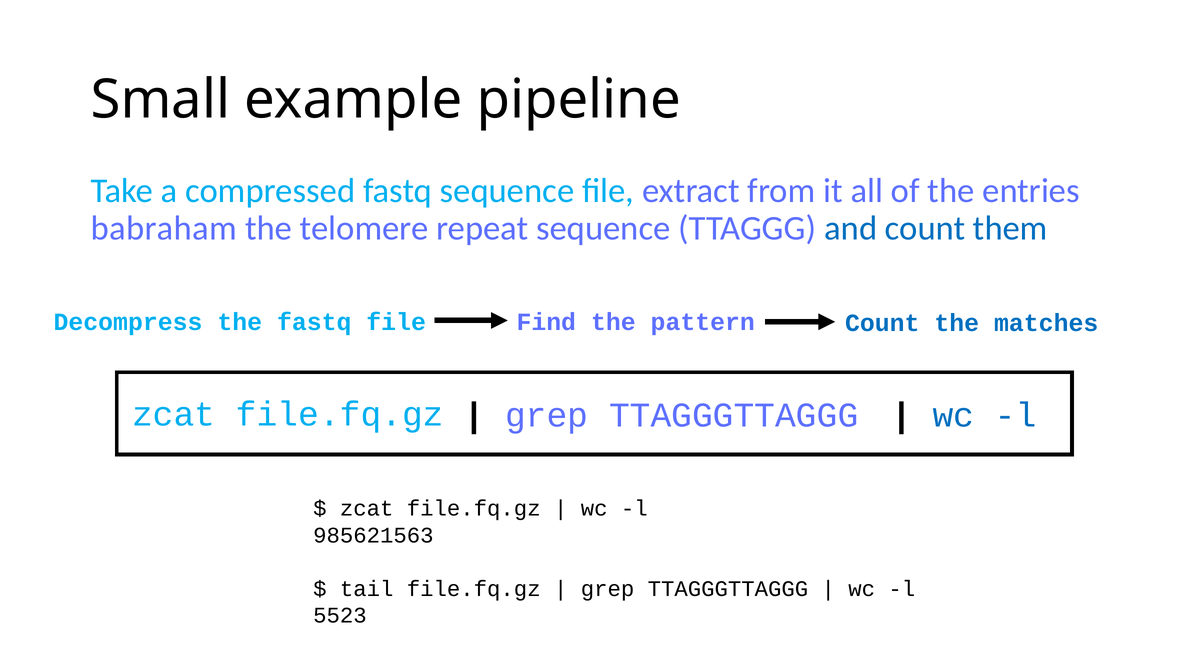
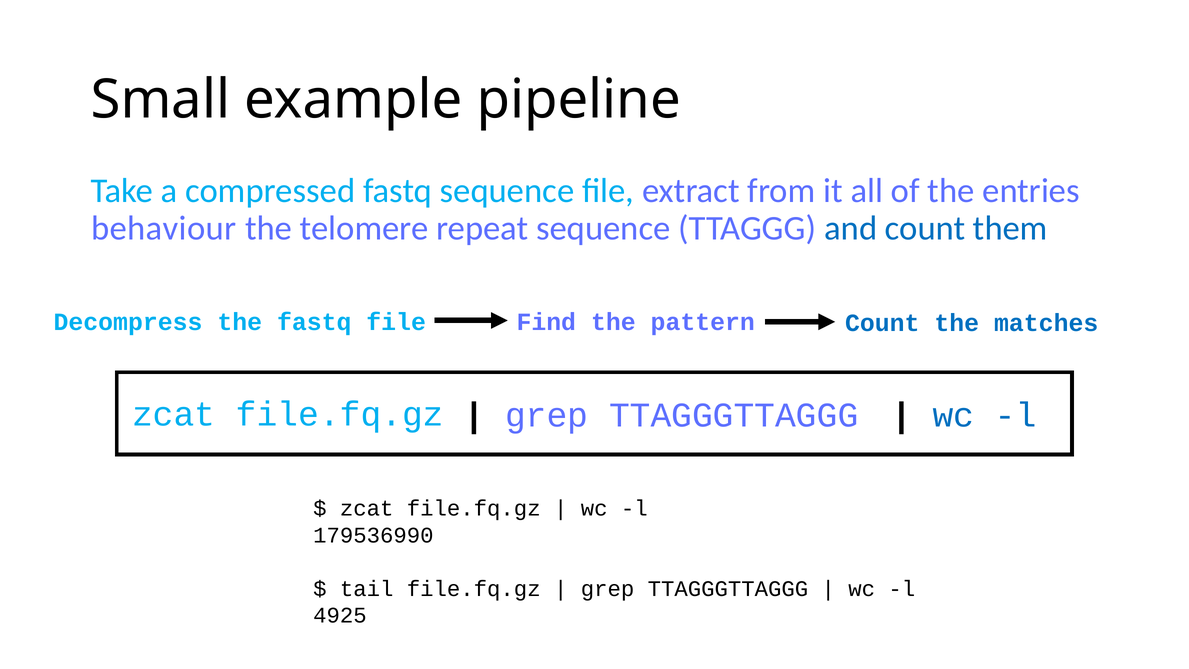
babraham: babraham -> behaviour
985621563: 985621563 -> 179536990
5523: 5523 -> 4925
